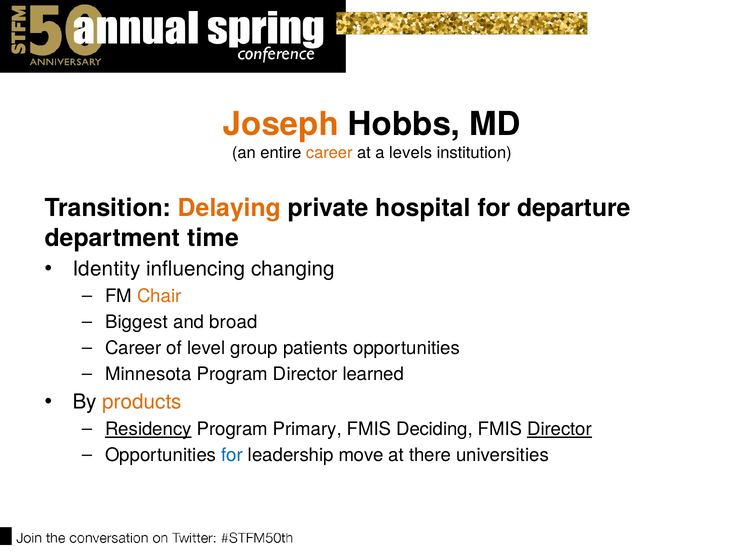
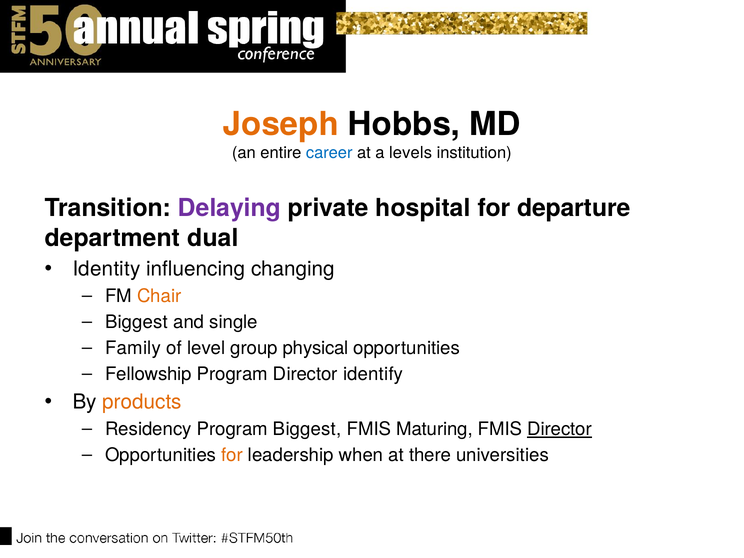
career at (329, 153) colour: orange -> blue
Delaying colour: orange -> purple
time: time -> dual
broad: broad -> single
Career at (133, 348): Career -> Family
patients: patients -> physical
Minnesota: Minnesota -> Fellowship
learned: learned -> identify
Residency underline: present -> none
Program Primary: Primary -> Biggest
Deciding: Deciding -> Maturing
for at (232, 455) colour: blue -> orange
move: move -> when
